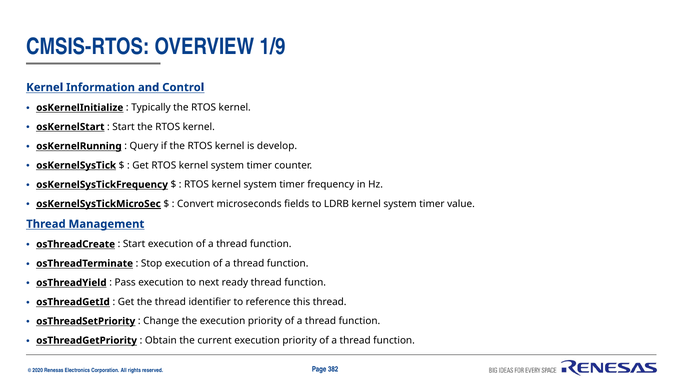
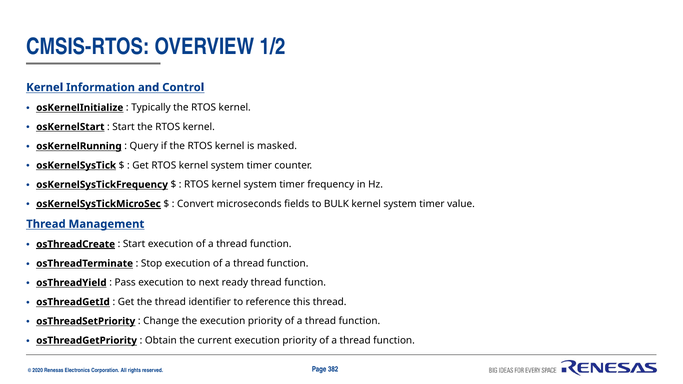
1/9: 1/9 -> 1/2
develop: develop -> masked
LDRB: LDRB -> BULK
osThreadCreate underline: none -> present
